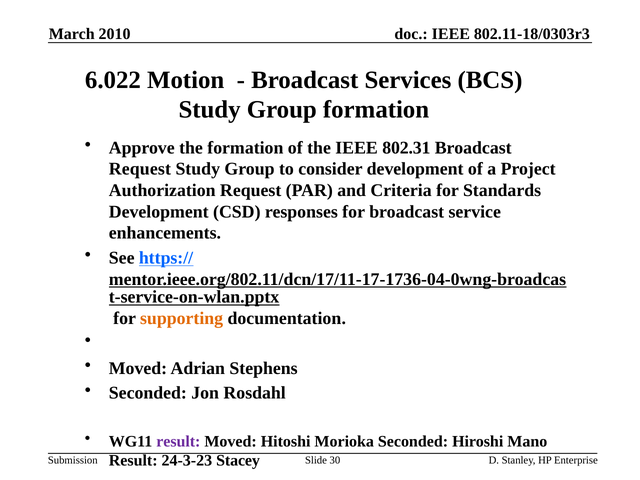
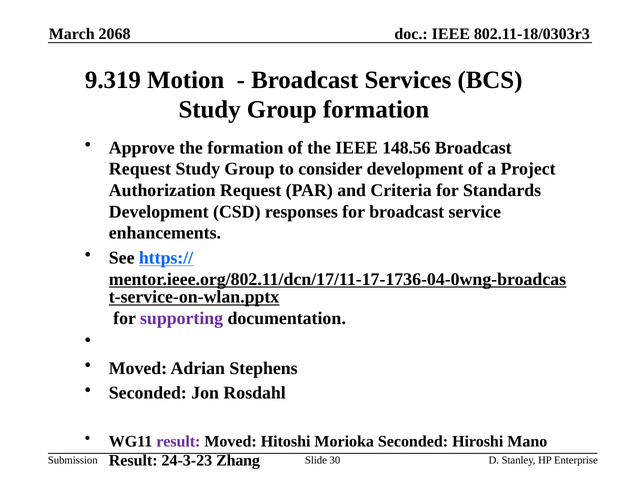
2010: 2010 -> 2068
6.022: 6.022 -> 9.319
802.31: 802.31 -> 148.56
supporting colour: orange -> purple
Stacey: Stacey -> Zhang
